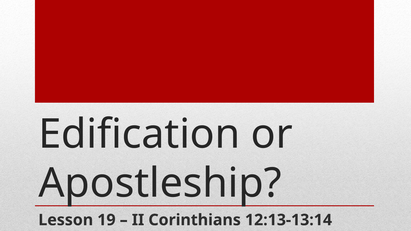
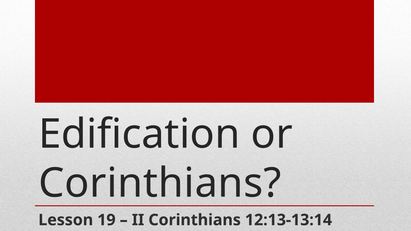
Apostleship at (160, 184): Apostleship -> Corinthians
